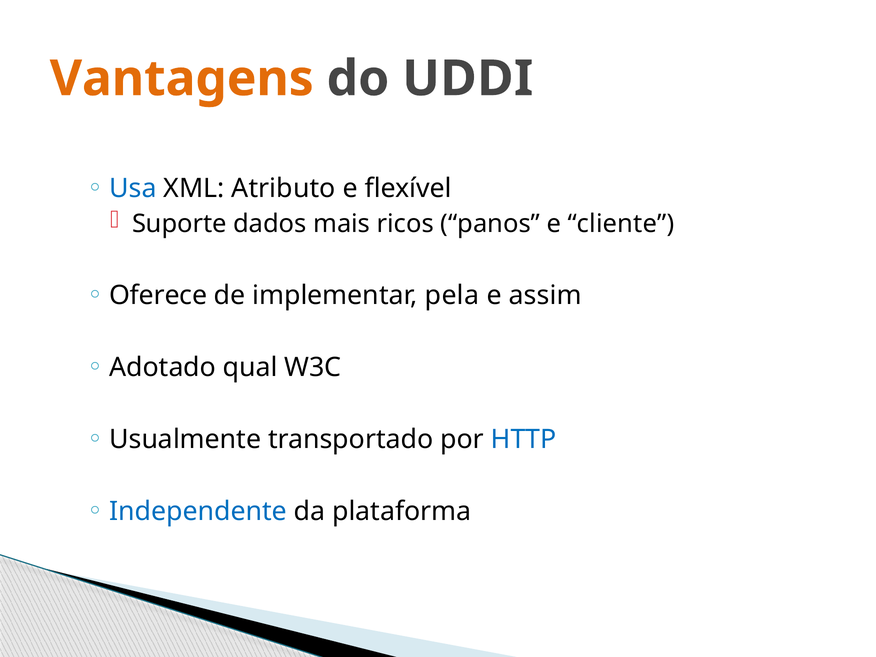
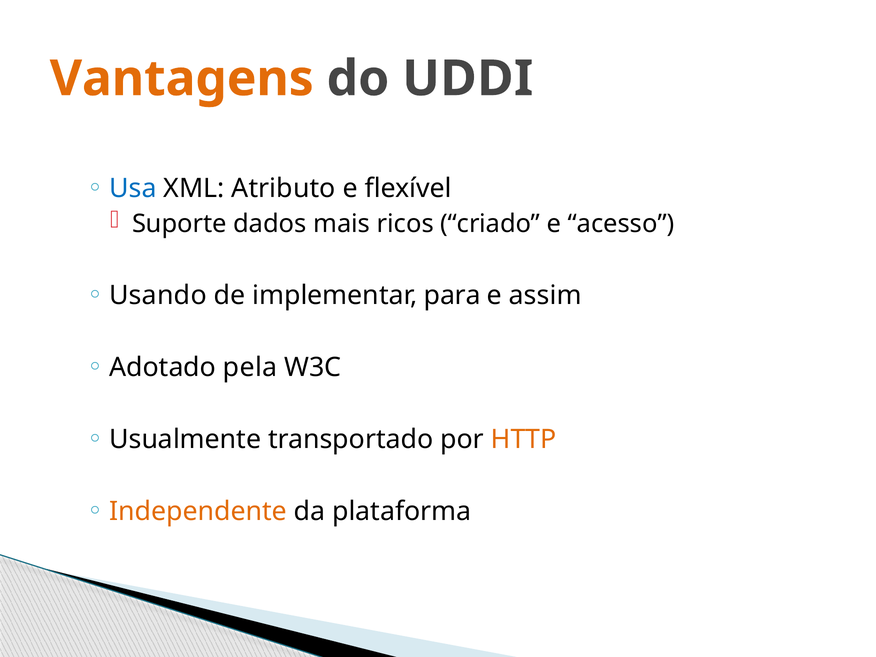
panos: panos -> criado
cliente: cliente -> acesso
Oferece: Oferece -> Usando
pela: pela -> para
qual: qual -> pela
HTTP colour: blue -> orange
Independente colour: blue -> orange
